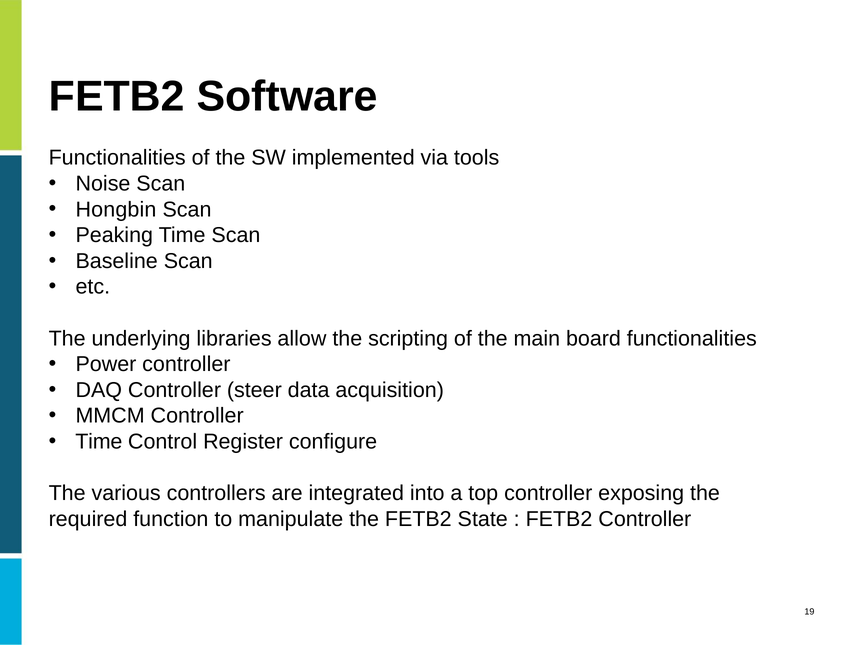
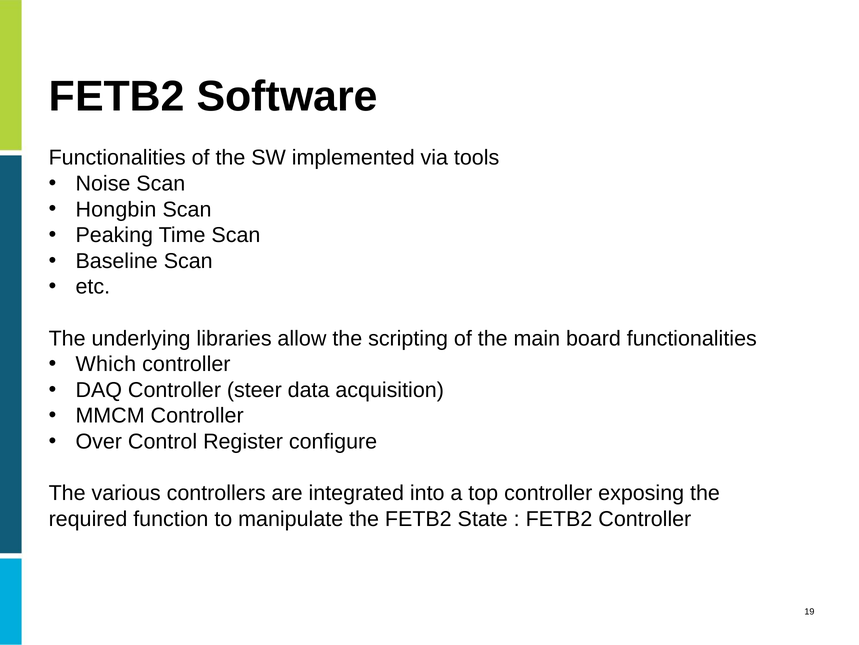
Power: Power -> Which
Time at (99, 441): Time -> Over
